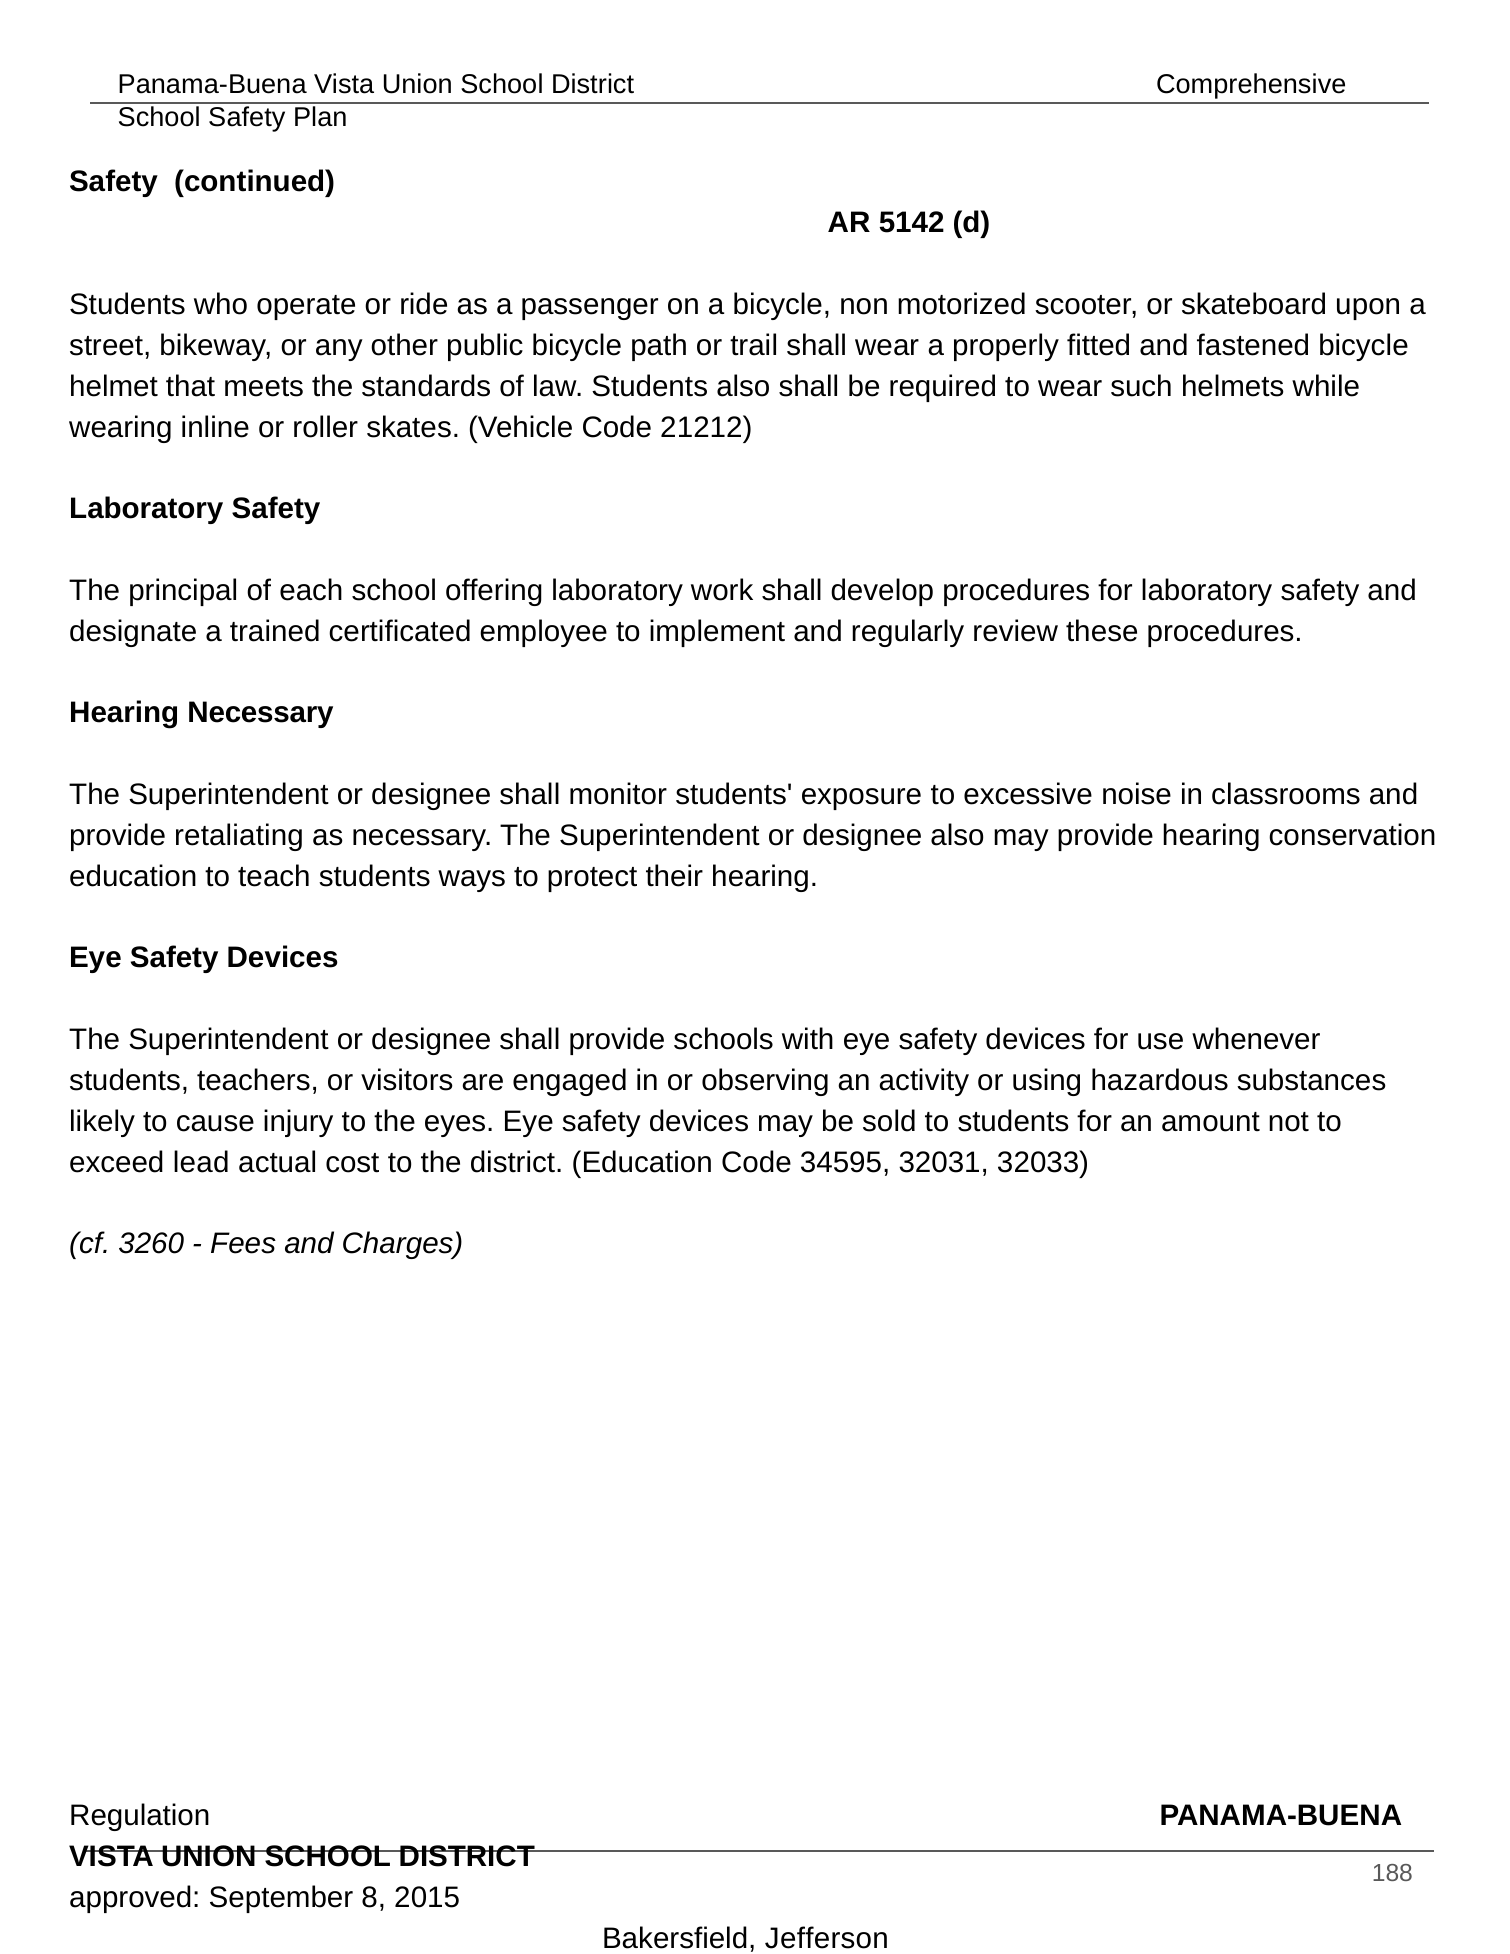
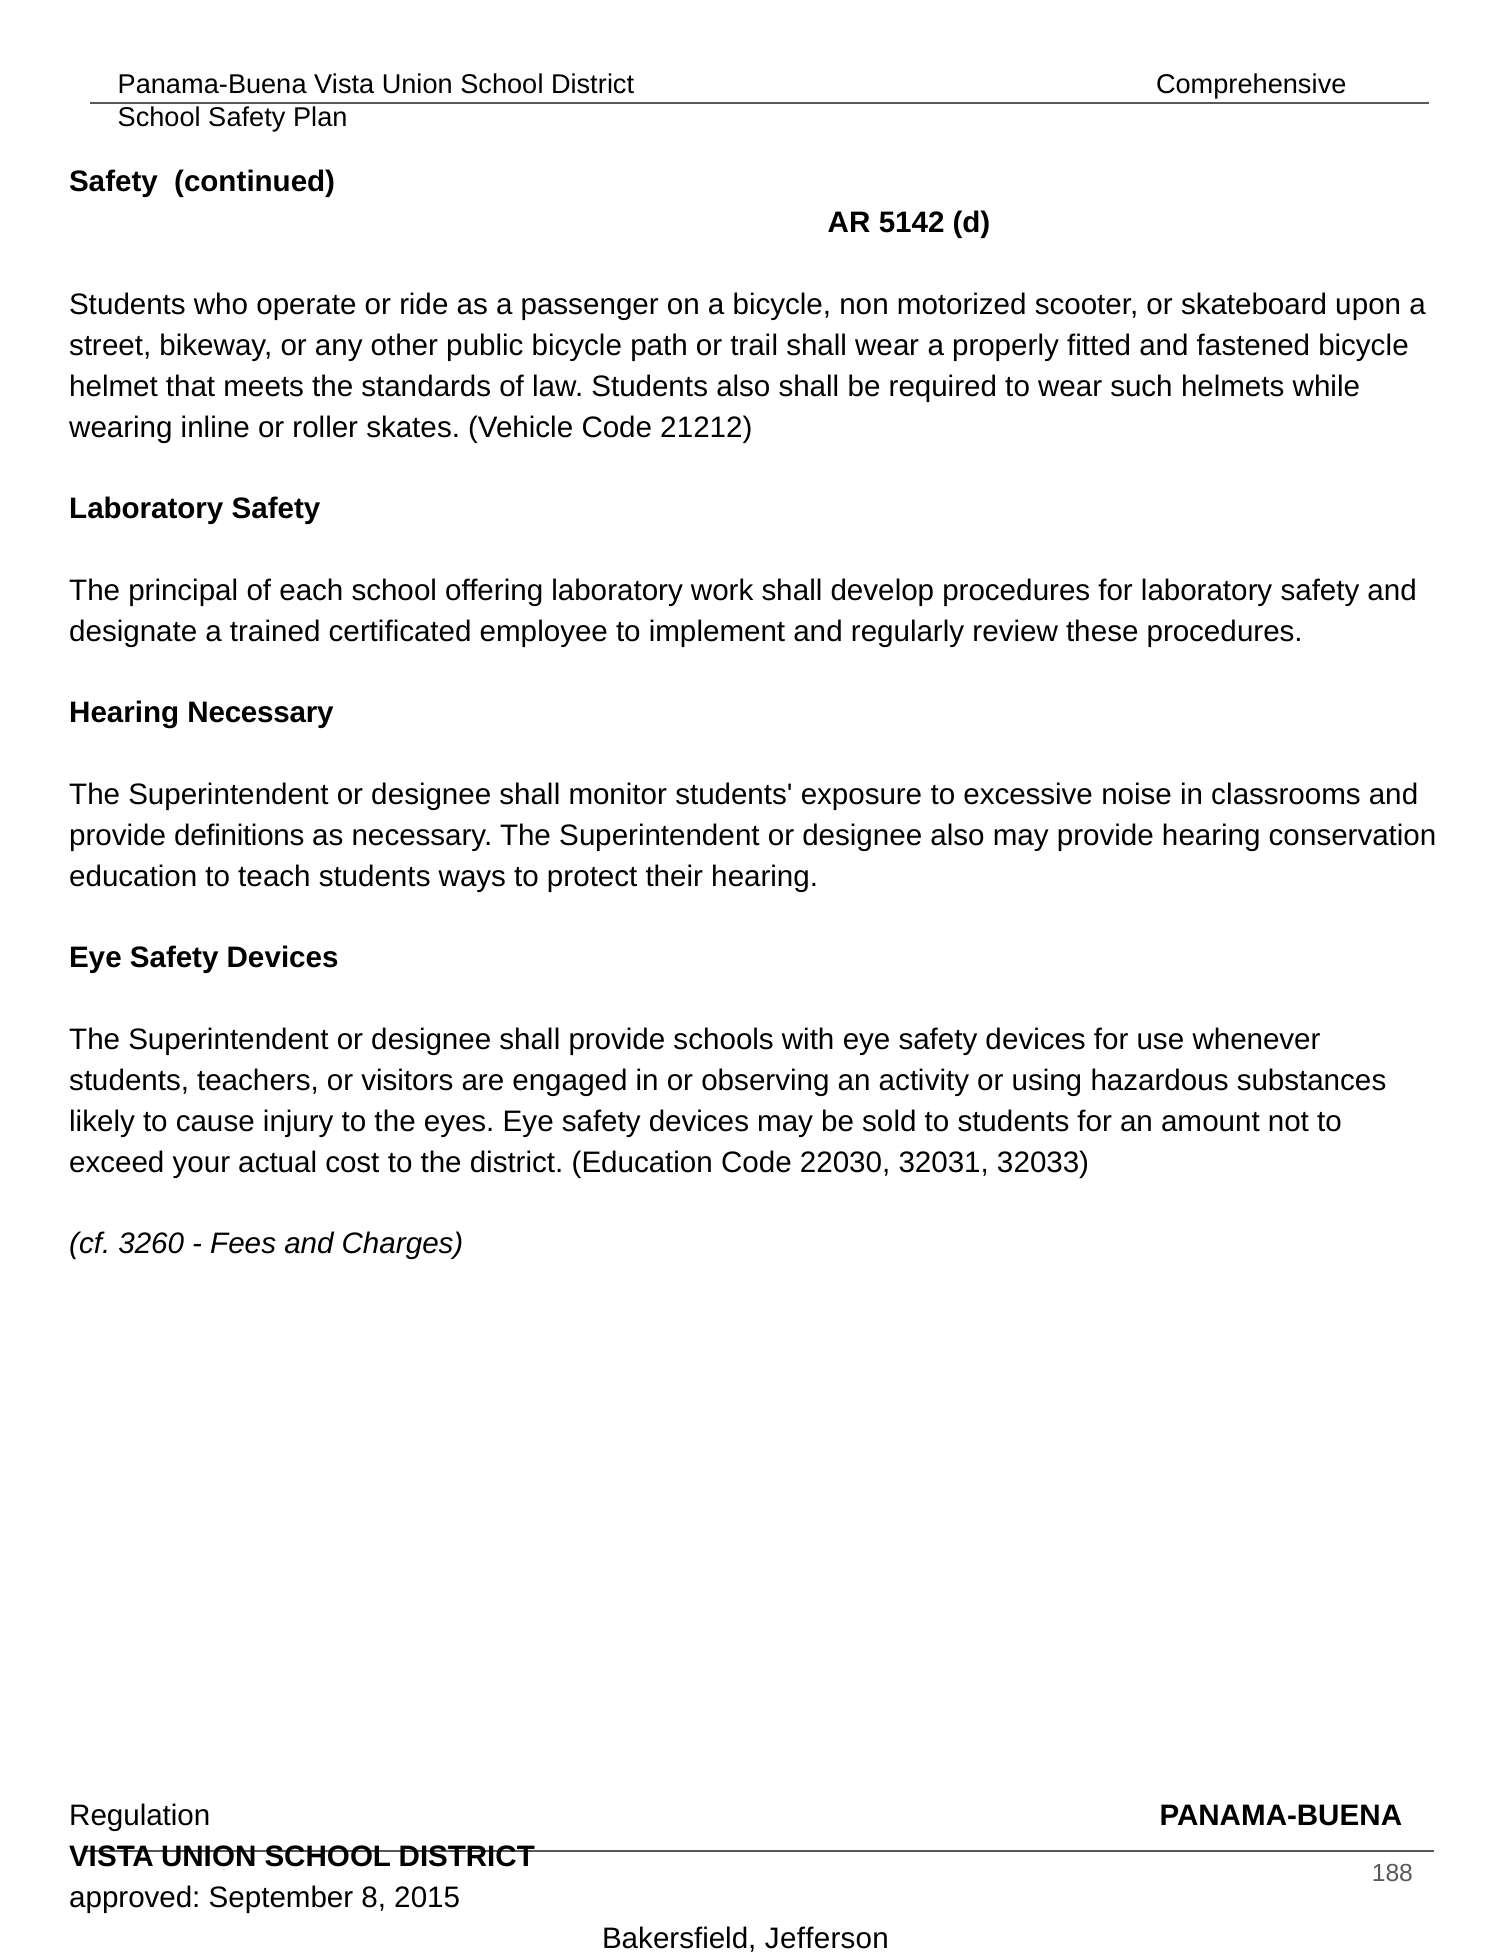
retaliating: retaliating -> definitions
lead: lead -> your
34595: 34595 -> 22030
